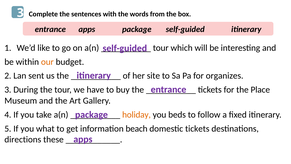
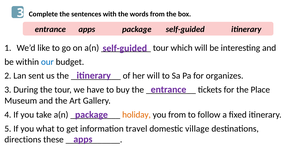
our colour: orange -> blue
her site: site -> will
you beds: beds -> from
beach: beach -> travel
domestic tickets: tickets -> village
